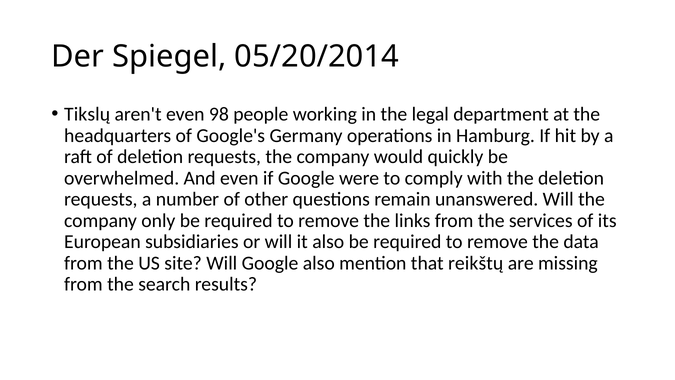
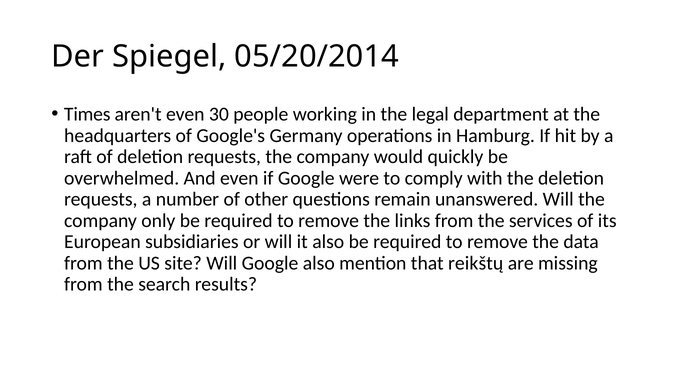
Tikslų: Tikslų -> Times
98: 98 -> 30
